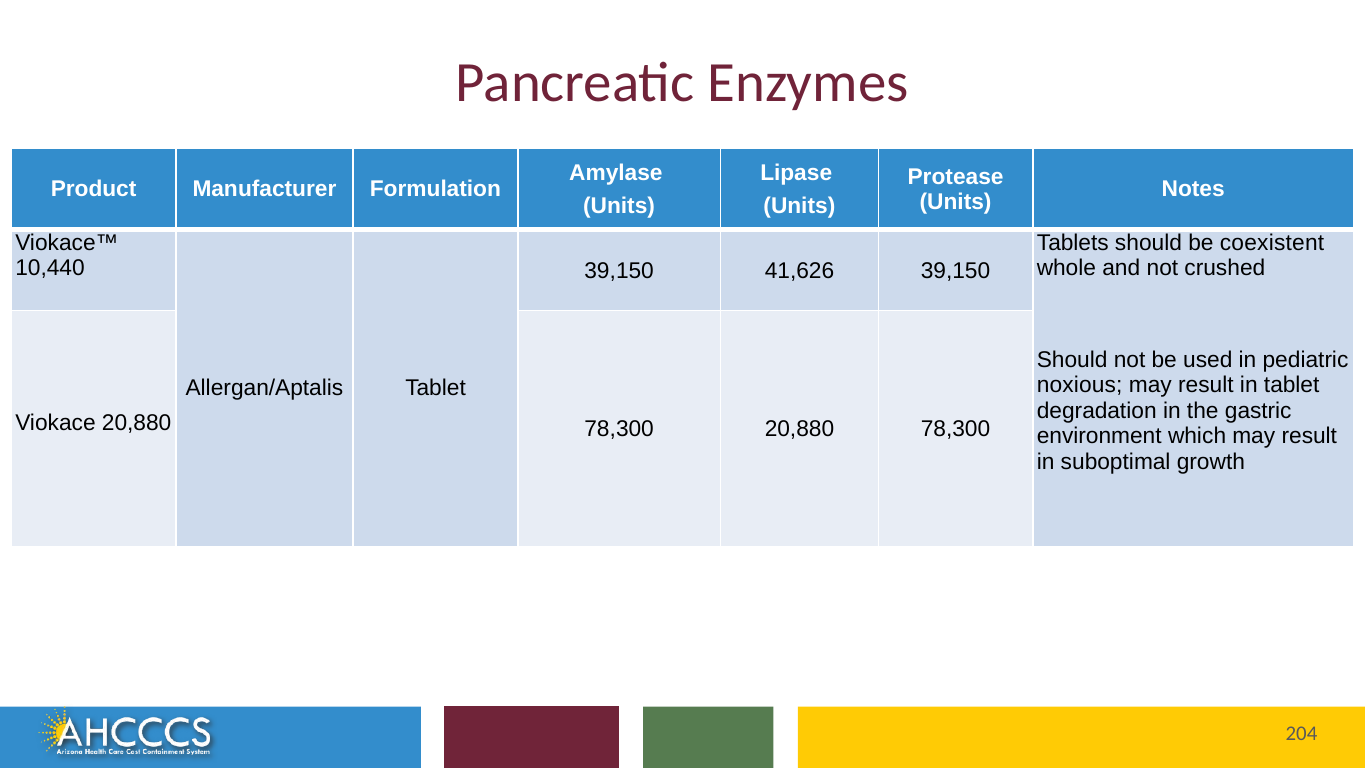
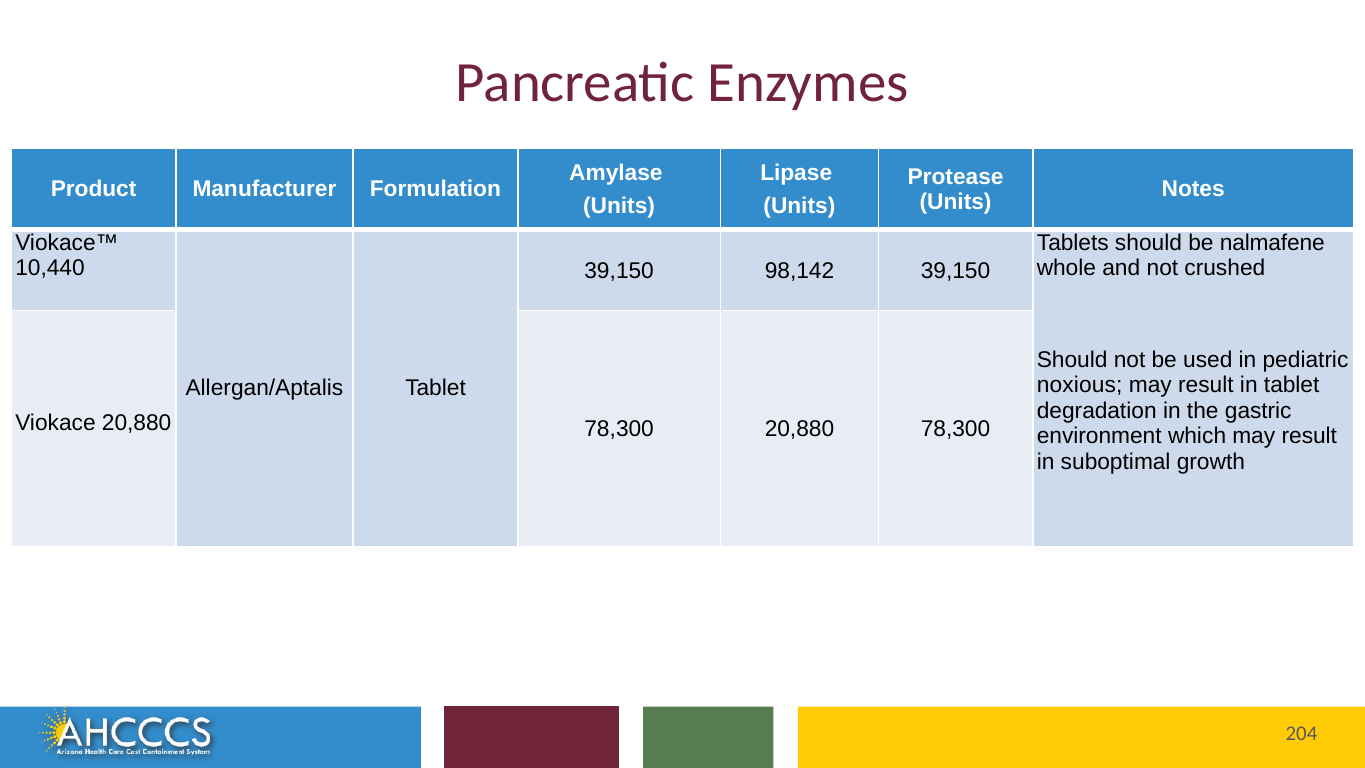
coexistent: coexistent -> nalmafene
41,626: 41,626 -> 98,142
